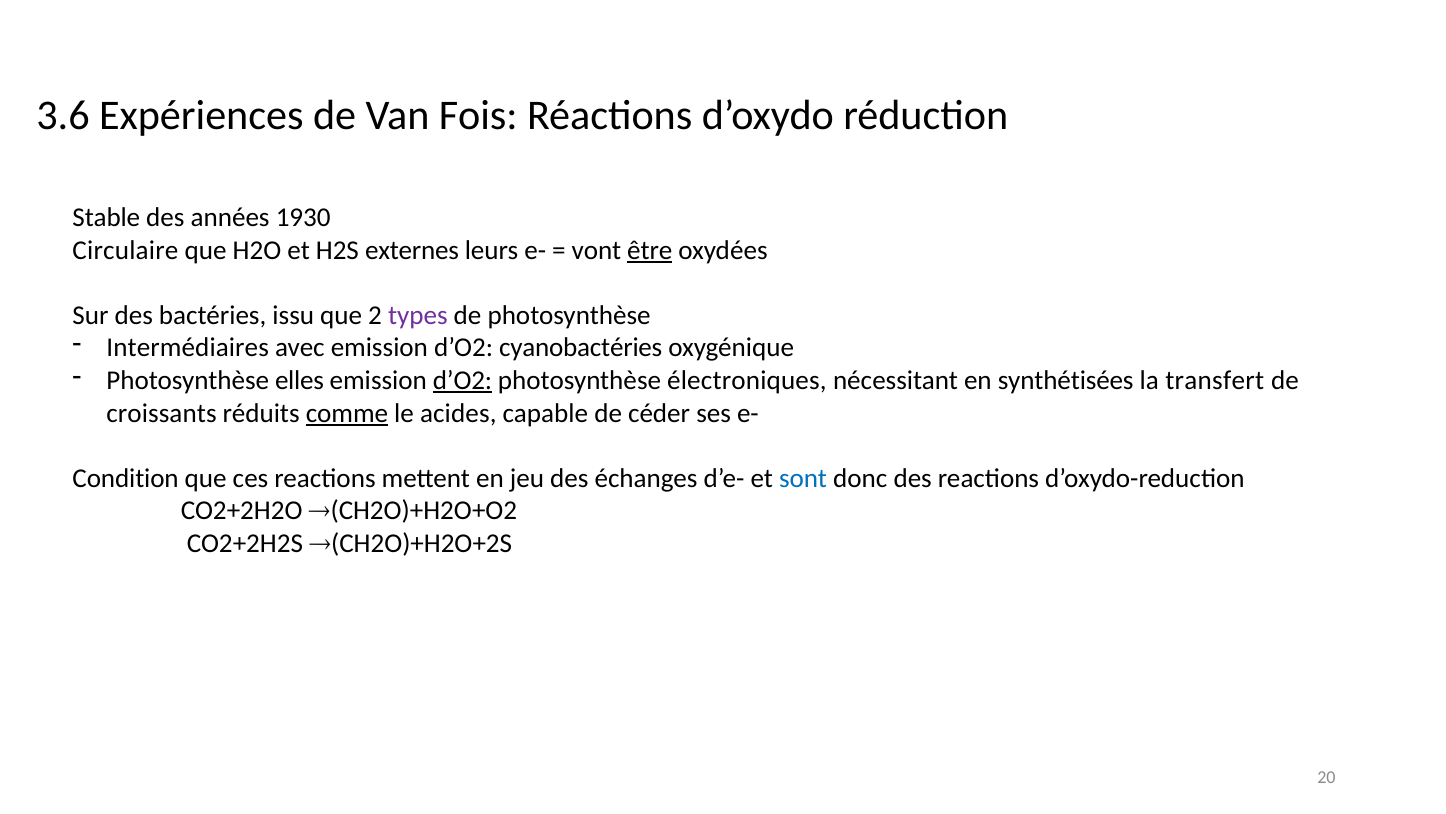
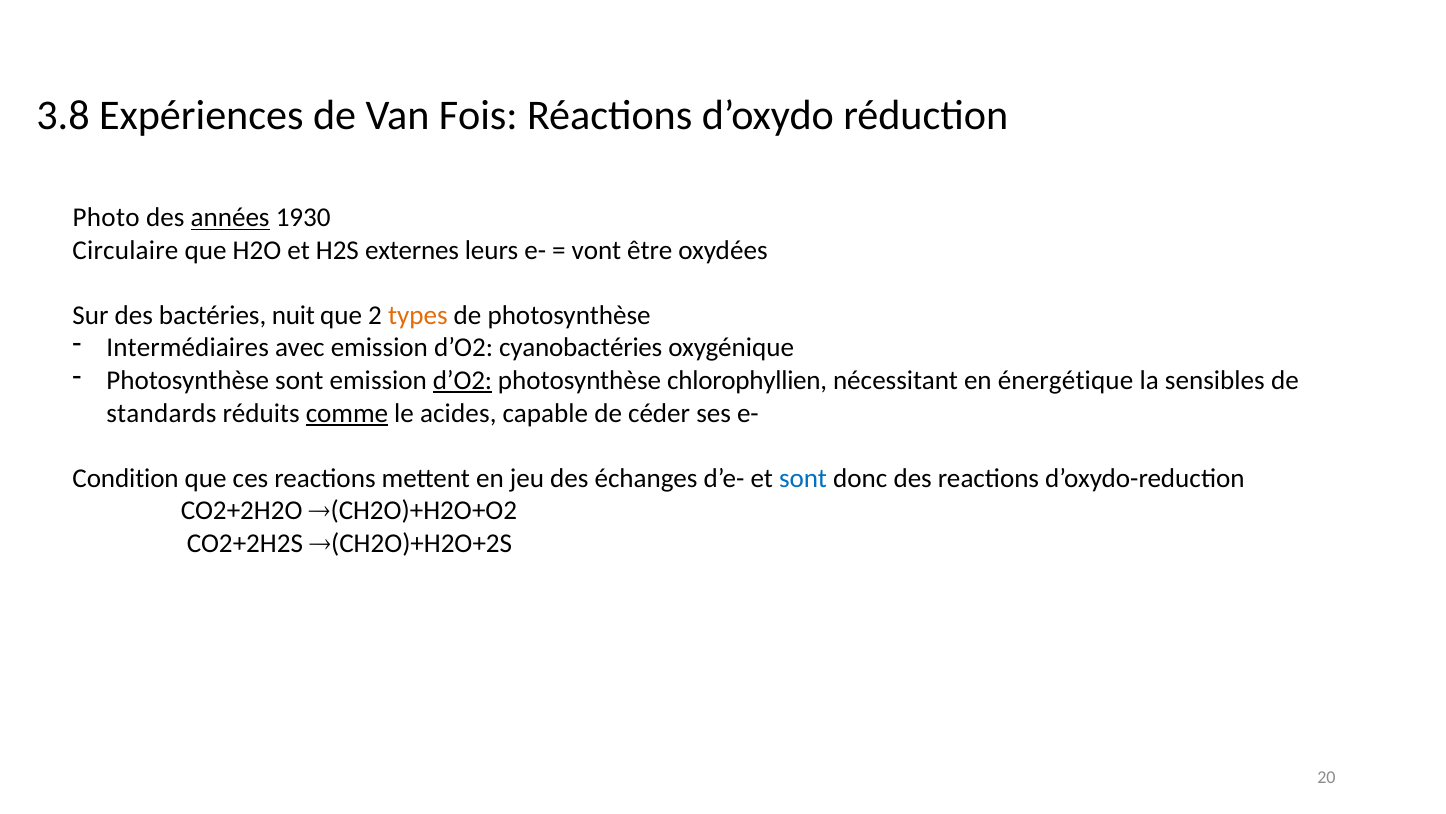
3.6: 3.6 -> 3.8
Stable: Stable -> Photo
années underline: none -> present
être underline: present -> none
issu: issu -> nuit
types colour: purple -> orange
Photosynthèse elles: elles -> sont
électroniques: électroniques -> chlorophyllien
synthétisées: synthétisées -> énergétique
transfert: transfert -> sensibles
croissants: croissants -> standards
